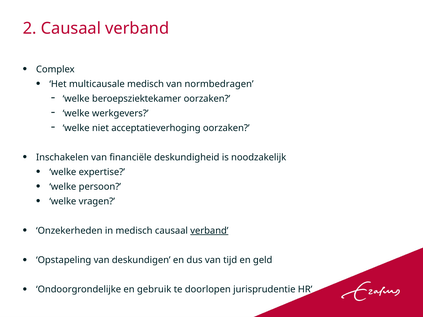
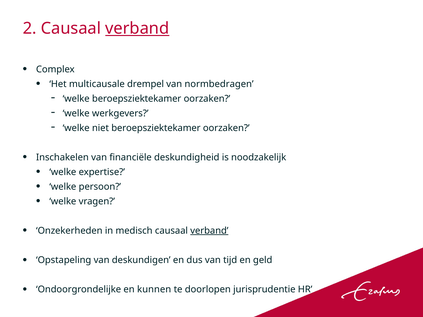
verband at (137, 28) underline: none -> present
multicausale medisch: medisch -> drempel
niet acceptatieverhoging: acceptatieverhoging -> beroepsziektekamer
gebruik: gebruik -> kunnen
